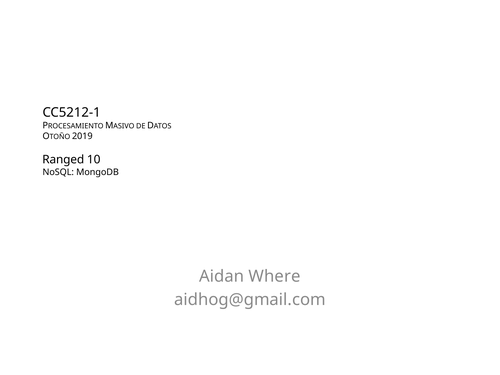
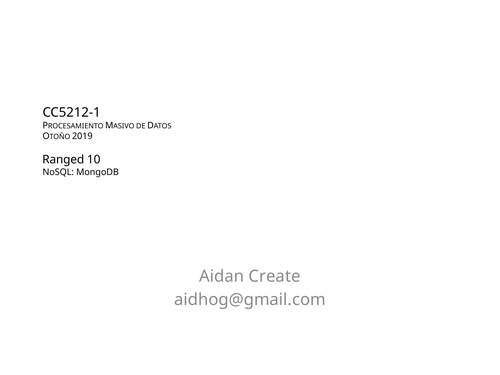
Where: Where -> Create
